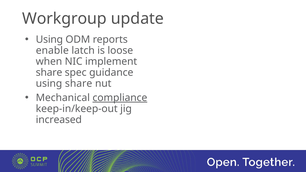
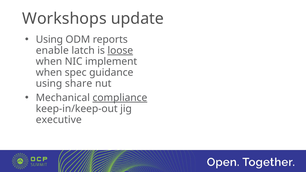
Workgroup: Workgroup -> Workshops
loose underline: none -> present
share at (49, 73): share -> when
increased: increased -> executive
